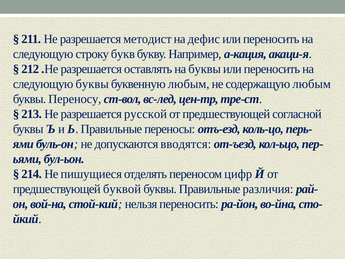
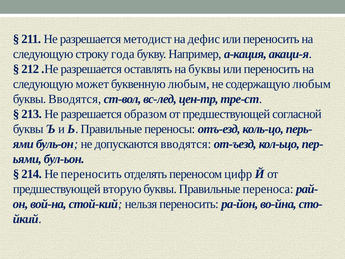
букв: букв -> года
следующую буквы: буквы -> может
буквы Переносу: Переносу -> Вводятся
русской: русской -> образом
Не пишущиеся: пишущиеся -> переносить
буквой: буквой -> вторую
различия: различия -> переноса
